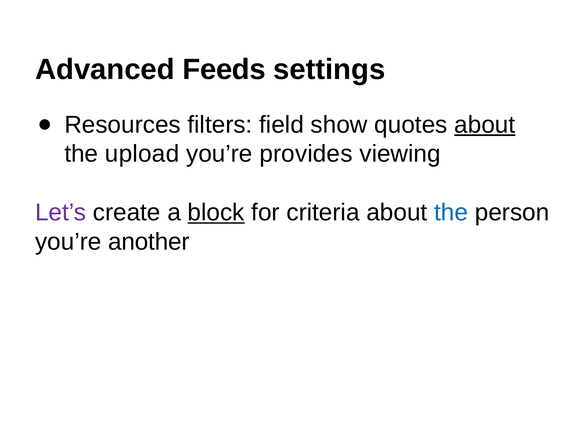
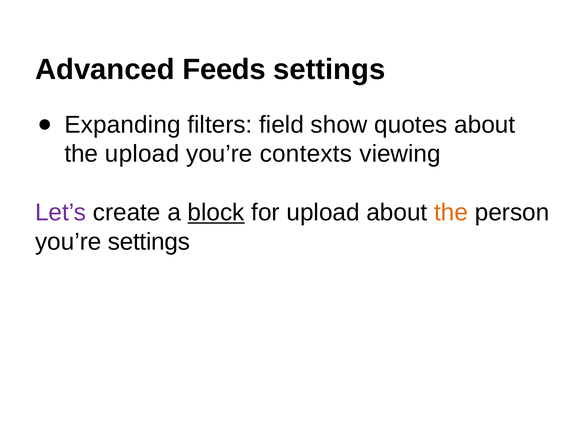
Resources: Resources -> Expanding
about at (485, 125) underline: present -> none
provides: provides -> contexts
for criteria: criteria -> upload
the at (451, 212) colour: blue -> orange
you’re another: another -> settings
